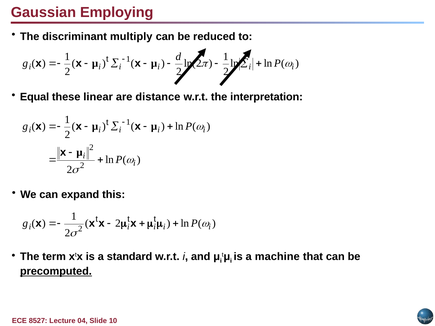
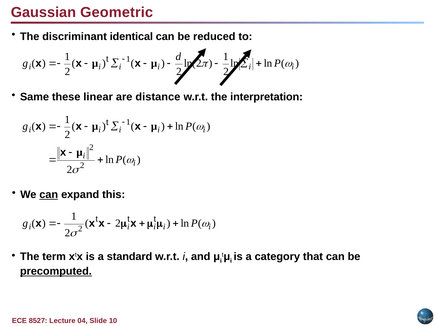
Employing: Employing -> Geometric
multiply: multiply -> identical
Equal: Equal -> Same
can at (49, 195) underline: none -> present
machine: machine -> category
